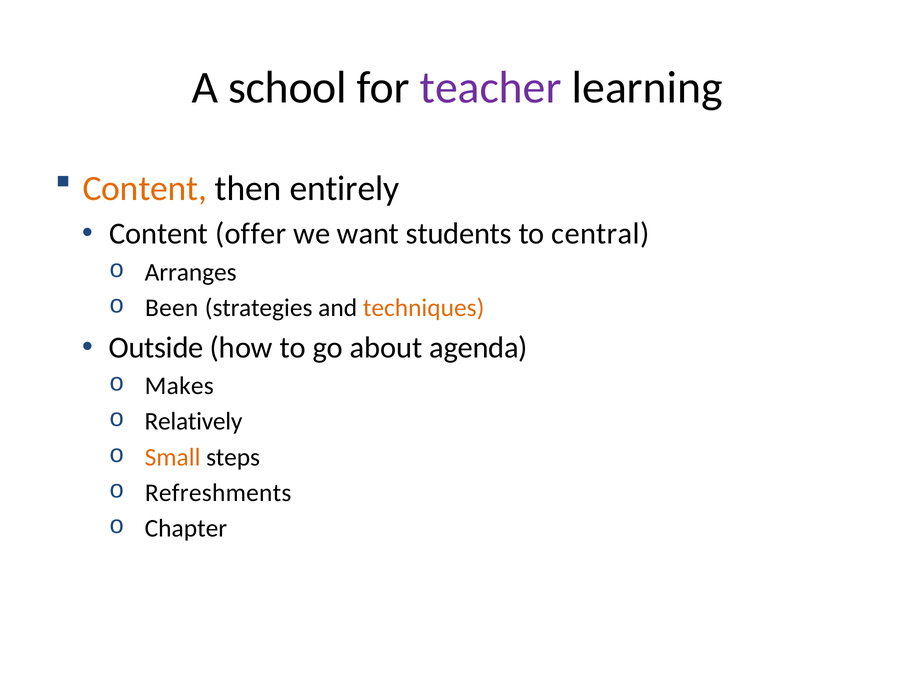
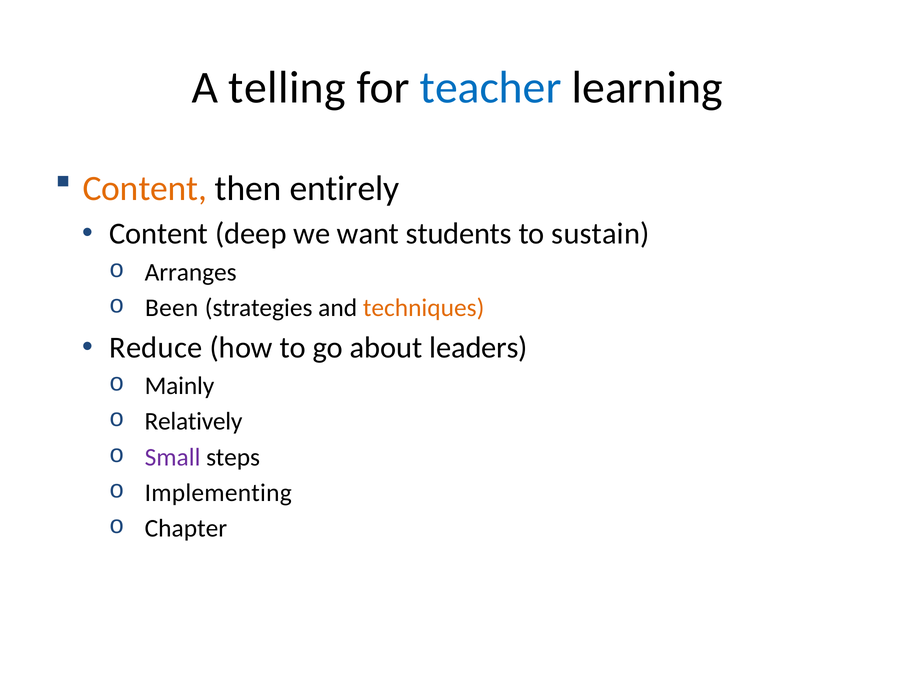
school: school -> telling
teacher colour: purple -> blue
offer: offer -> deep
central: central -> sustain
Outside: Outside -> Reduce
agenda: agenda -> leaders
Makes: Makes -> Mainly
Small colour: orange -> purple
Refreshments: Refreshments -> Implementing
